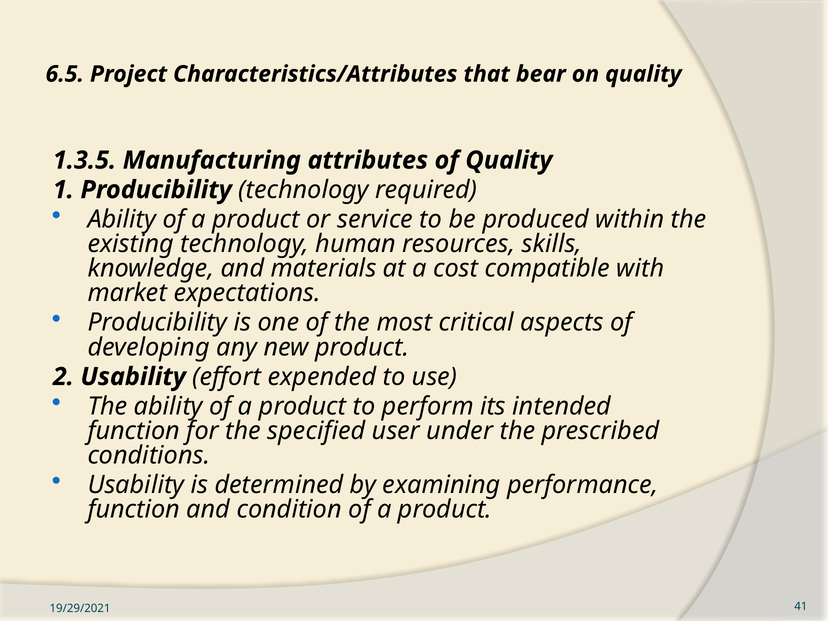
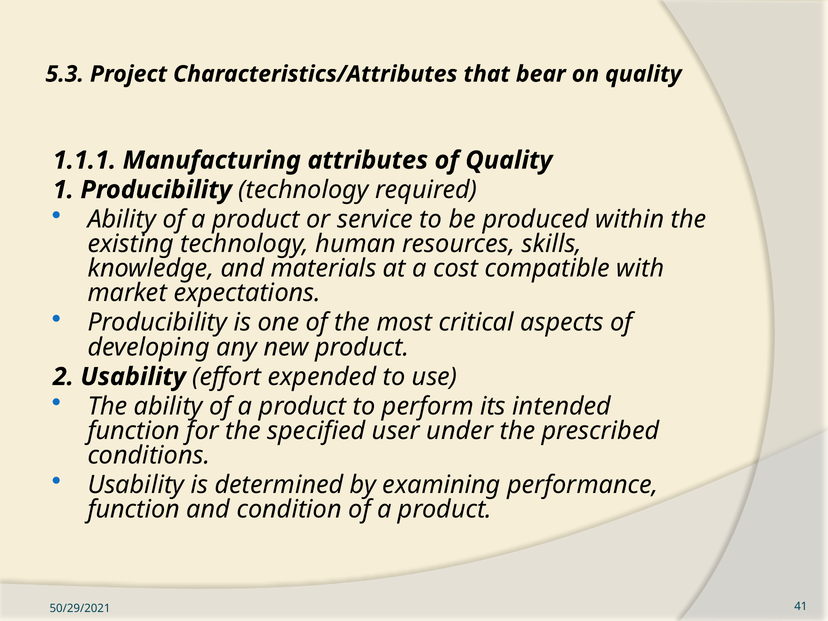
6.5: 6.5 -> 5.3
1.3.5: 1.3.5 -> 1.1.1
19/29/2021: 19/29/2021 -> 50/29/2021
